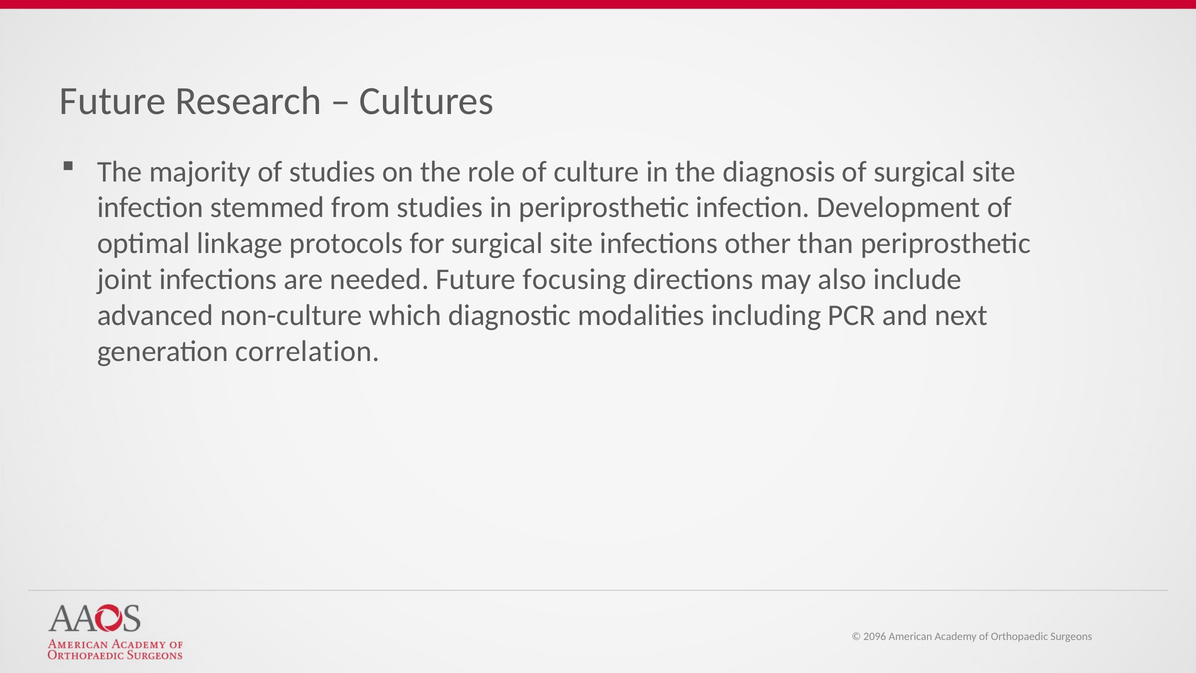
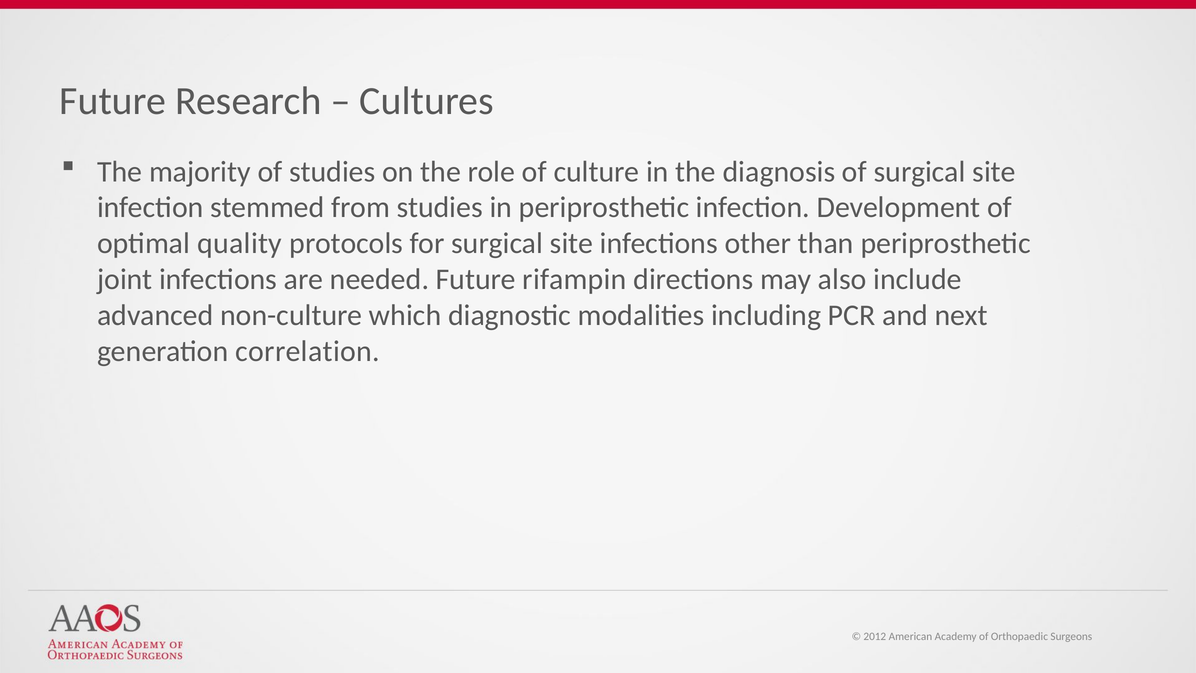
linkage: linkage -> quality
focusing: focusing -> rifampin
2096: 2096 -> 2012
